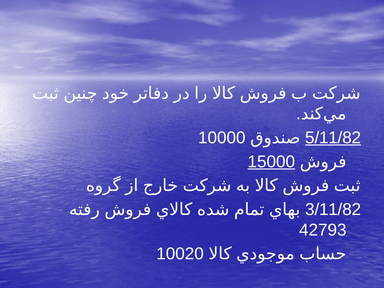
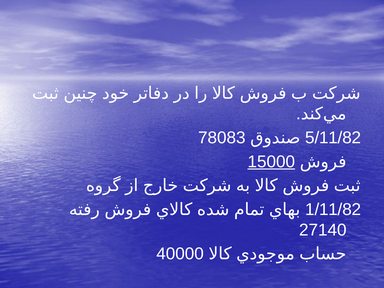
10000: 10000 -> 78083
5/11/82 underline: present -> none
3/11/82: 3/11/82 -> 1/11/82
42793: 42793 -> 27140
10020: 10020 -> 40000
